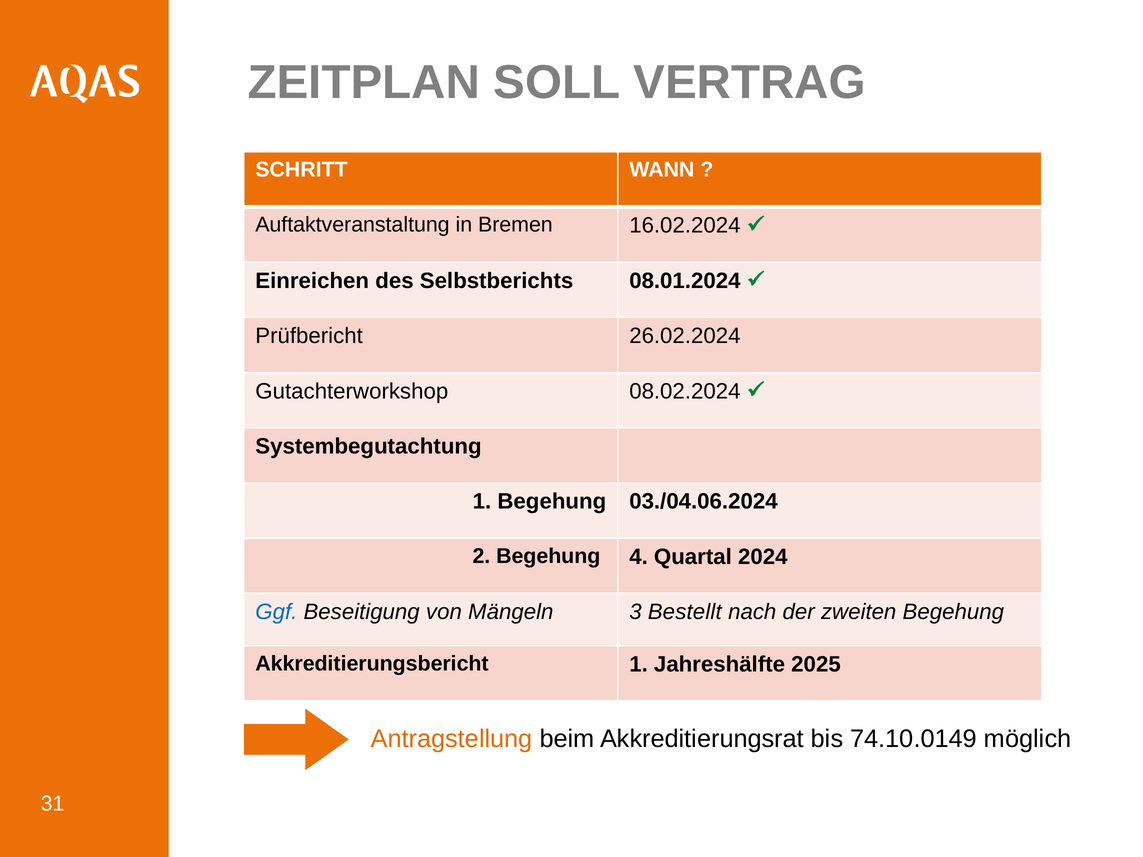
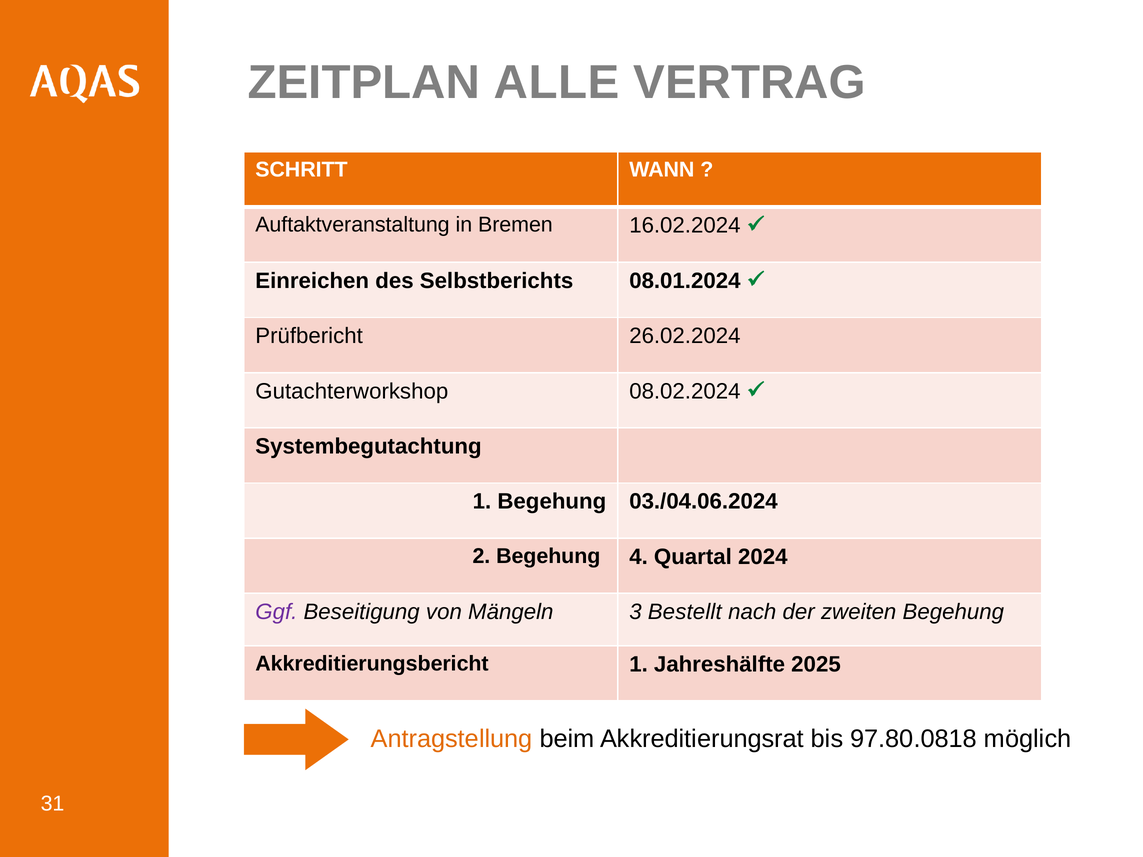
SOLL: SOLL -> ALLE
Ggf colour: blue -> purple
74.10.0149: 74.10.0149 -> 97.80.0818
